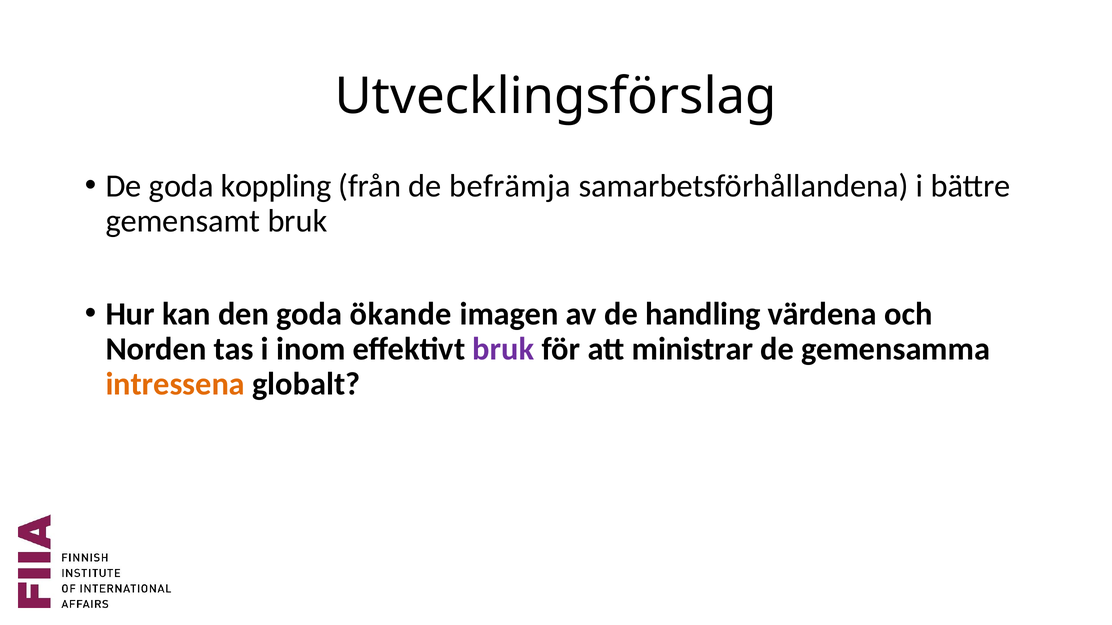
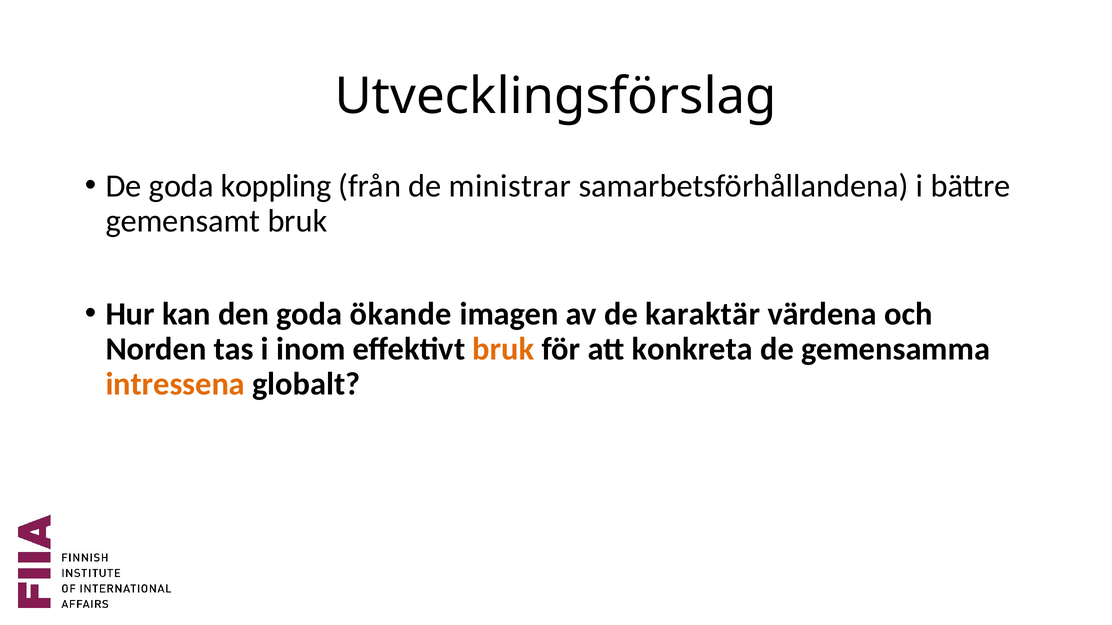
befrämja: befrämja -> ministrar
handling: handling -> karaktär
bruk at (503, 349) colour: purple -> orange
ministrar: ministrar -> konkreta
